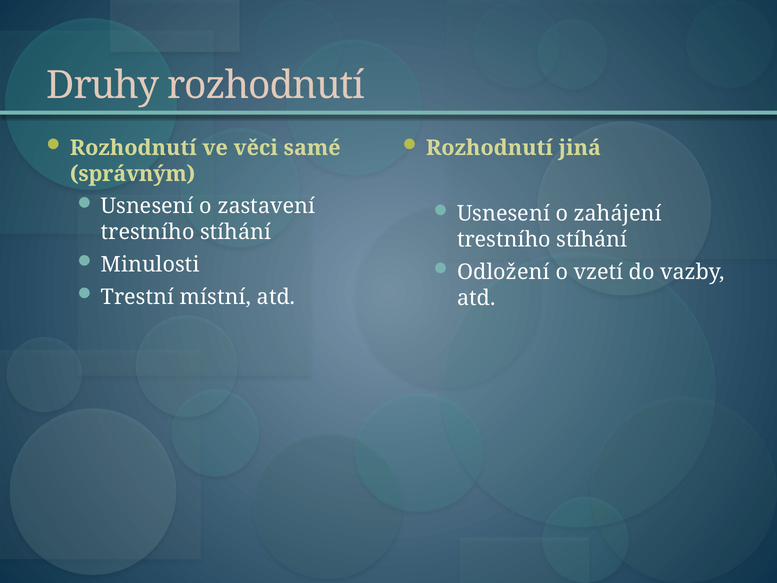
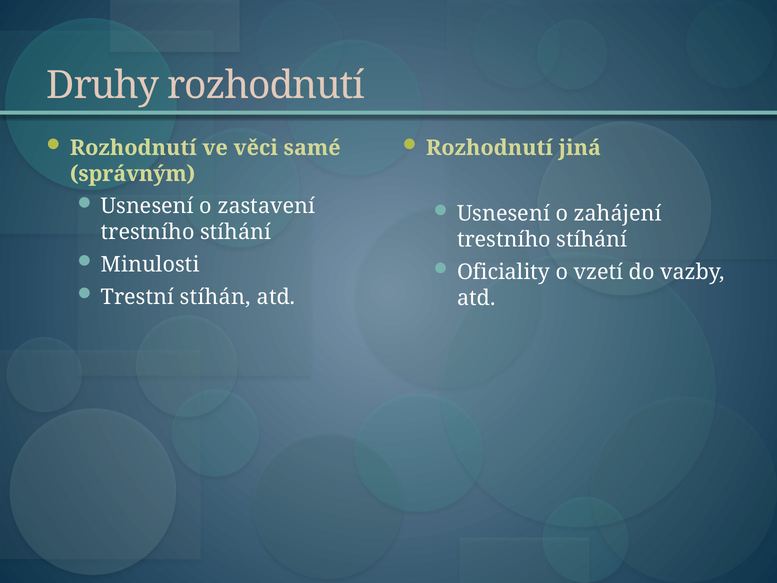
Odložení: Odložení -> Oficiality
místní: místní -> stíhán
